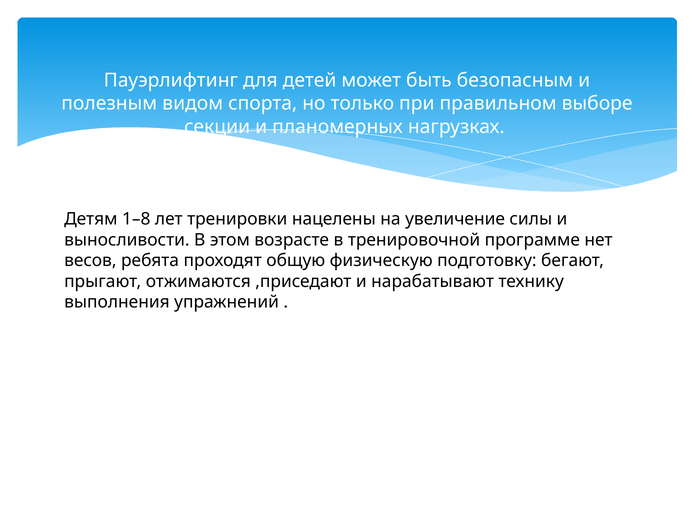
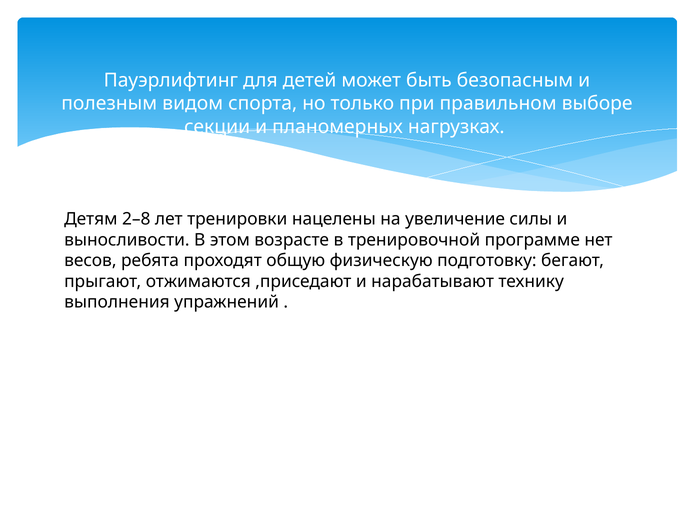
1–8: 1–8 -> 2–8
